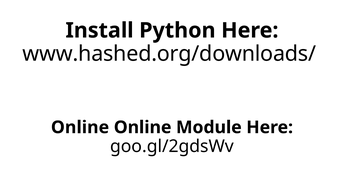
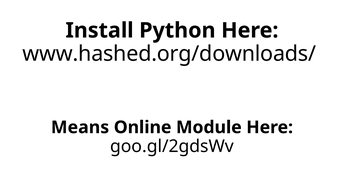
Online at (80, 127): Online -> Means
